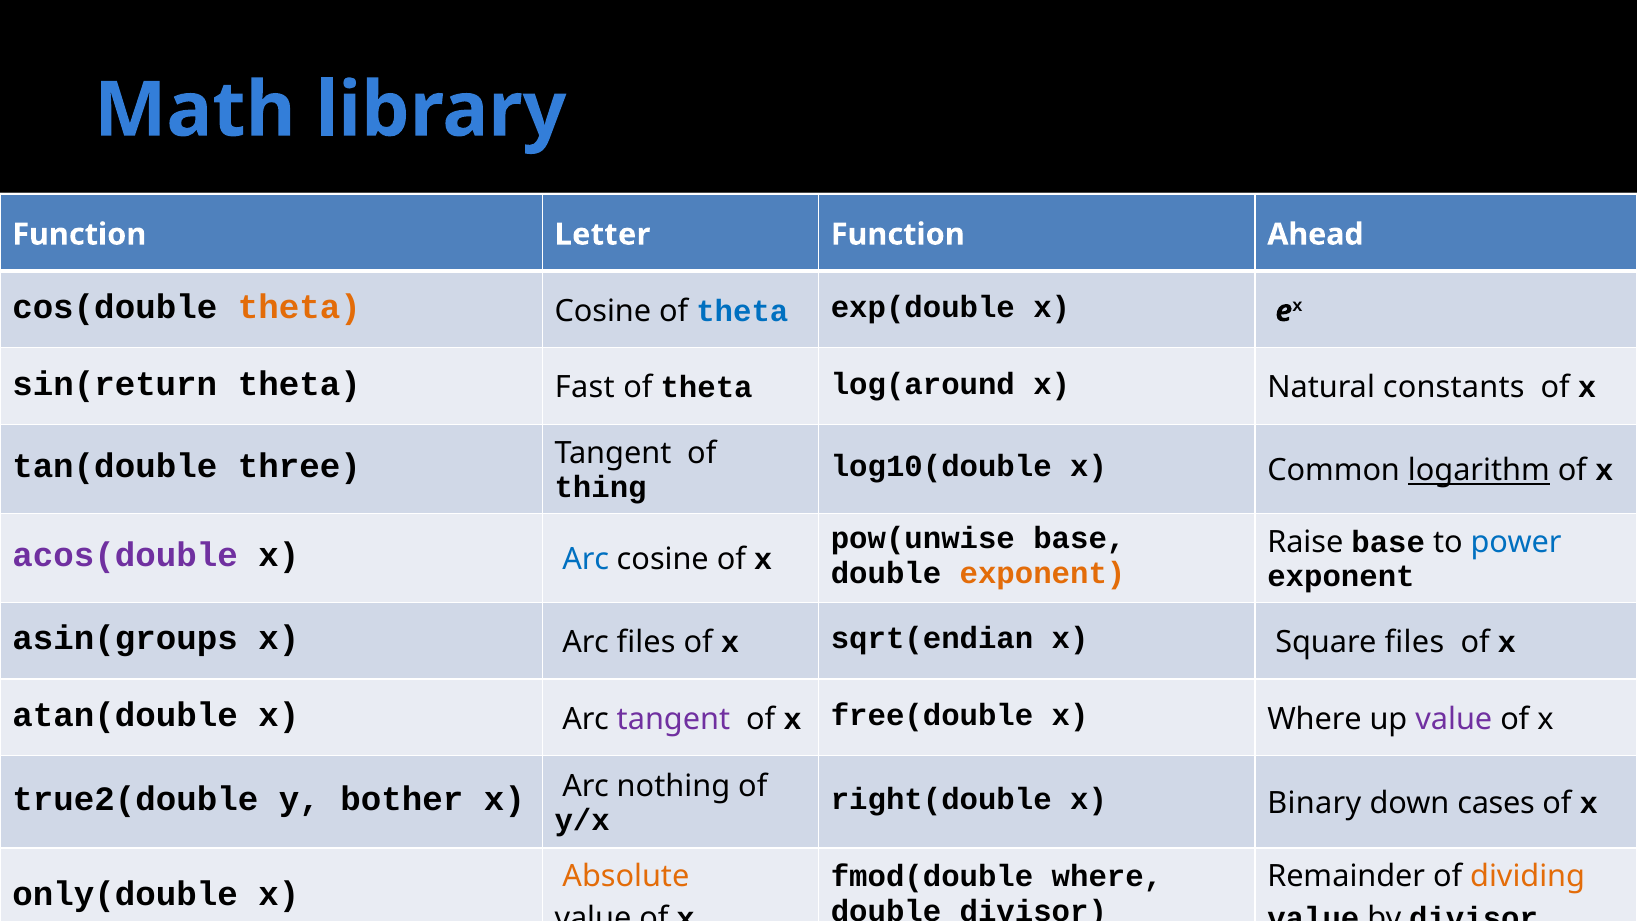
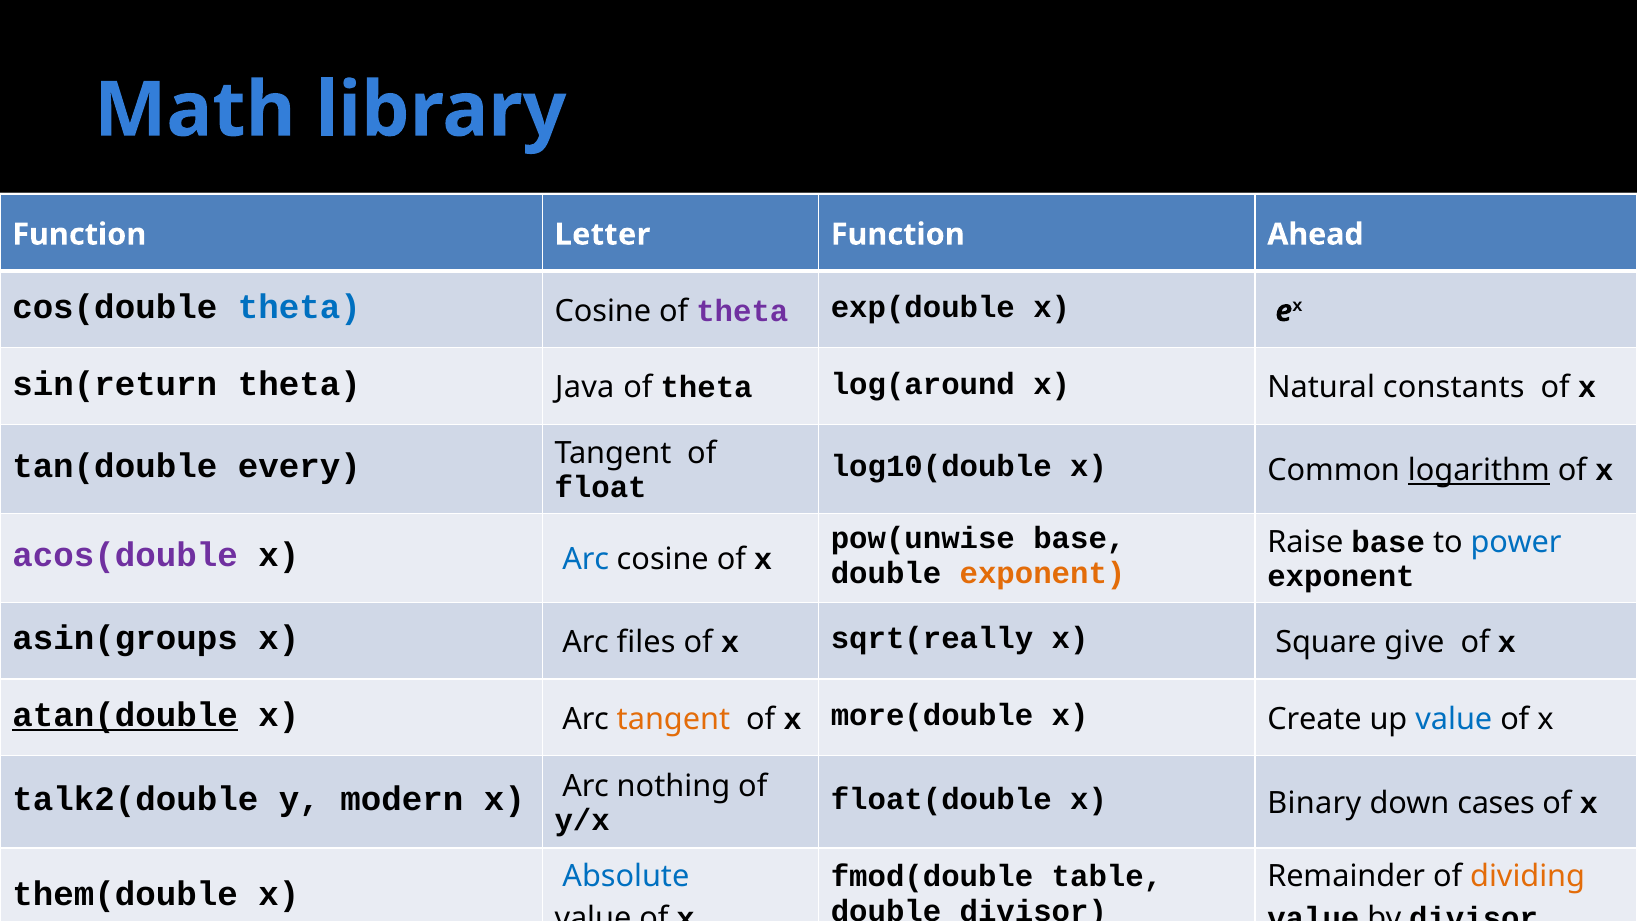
theta at (299, 307) colour: orange -> blue
theta at (742, 311) colour: blue -> purple
Fast: Fast -> Java
three: three -> every
thing: thing -> float
sqrt(endian: sqrt(endian -> sqrt(really
Square files: files -> give
atan(double underline: none -> present
tangent at (673, 719) colour: purple -> orange
free(double: free(double -> more(double
x Where: Where -> Create
value at (1454, 719) colour: purple -> blue
true2(double: true2(double -> talk2(double
bother: bother -> modern
right(double: right(double -> float(double
fmod(double where: where -> table
only(double: only(double -> them(double
Absolute colour: orange -> blue
